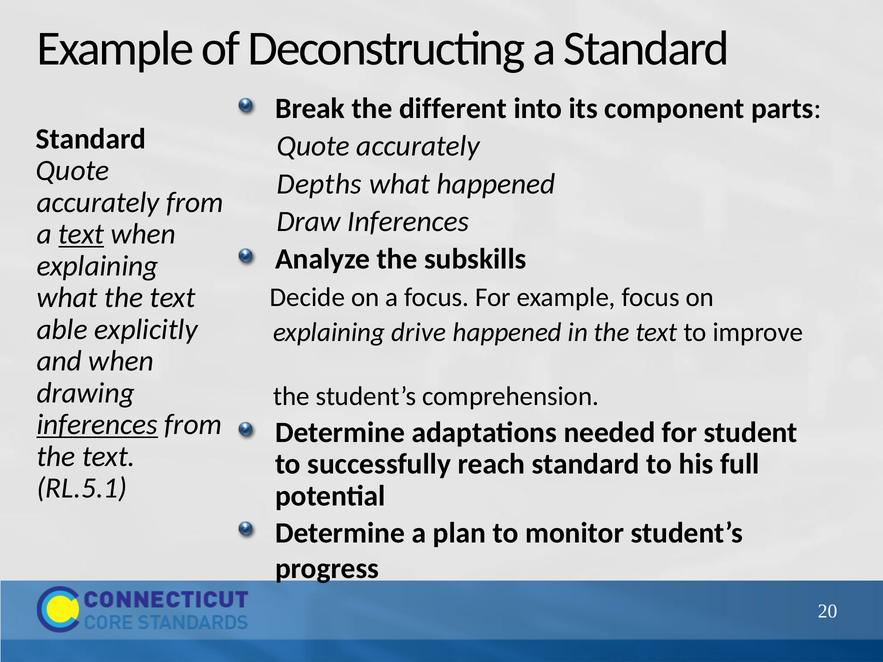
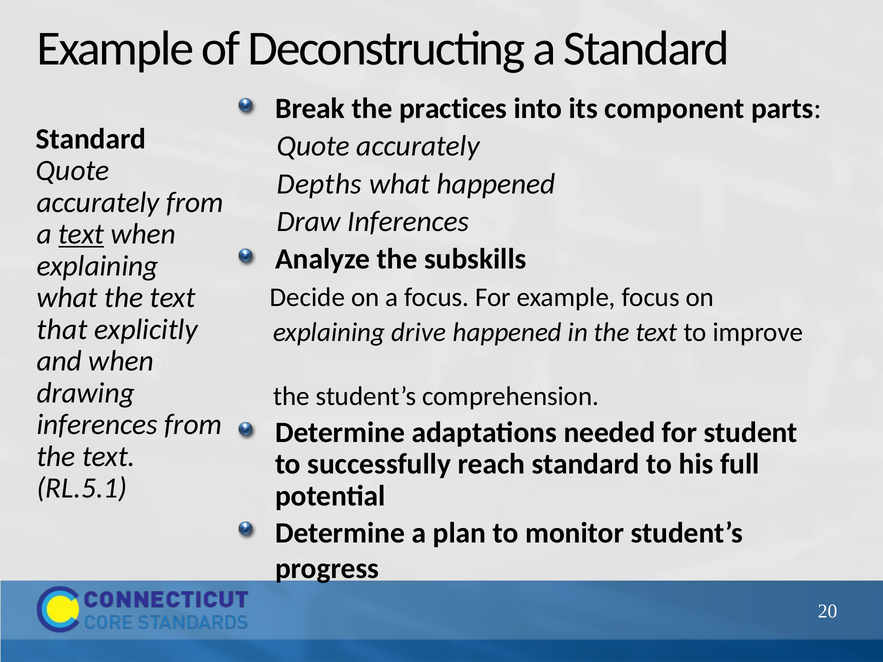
different: different -> practices
able: able -> that
inferences at (97, 425) underline: present -> none
